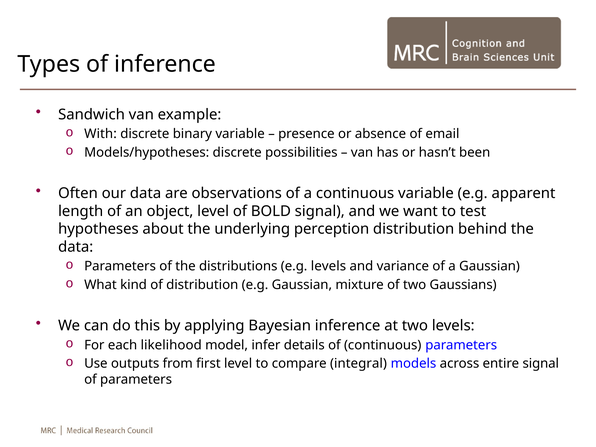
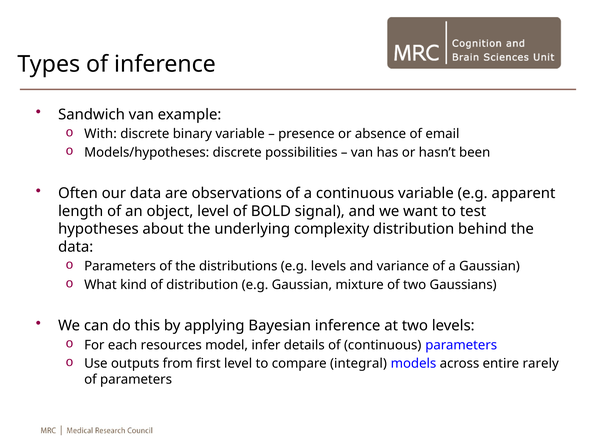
perception: perception -> complexity
likelihood: likelihood -> resources
entire signal: signal -> rarely
